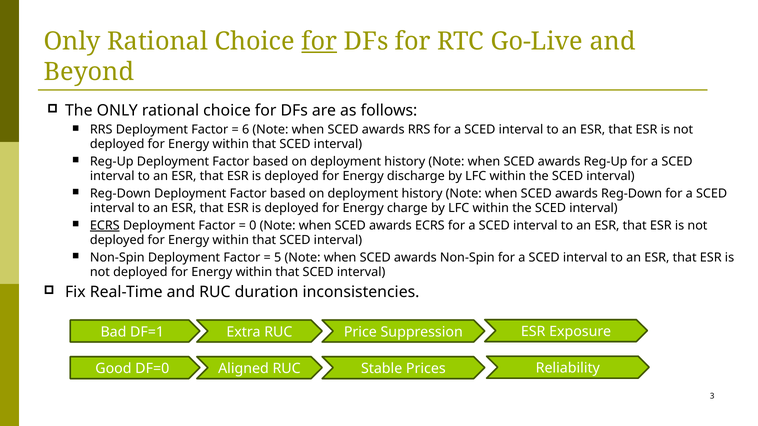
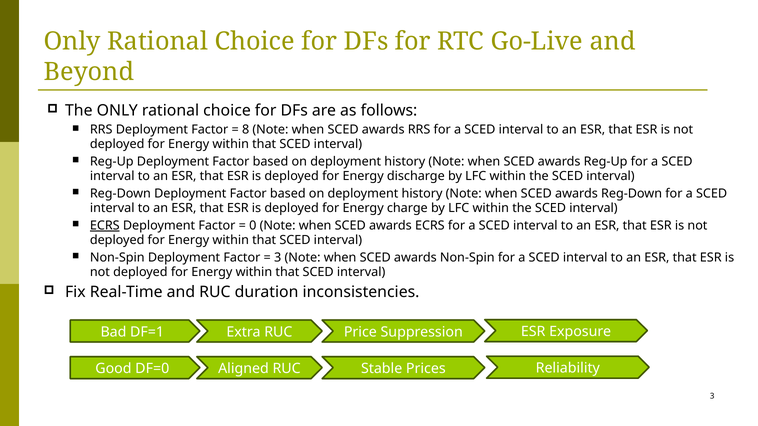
for at (319, 42) underline: present -> none
6: 6 -> 8
5 at (278, 258): 5 -> 3
